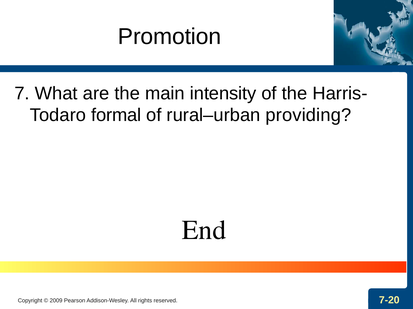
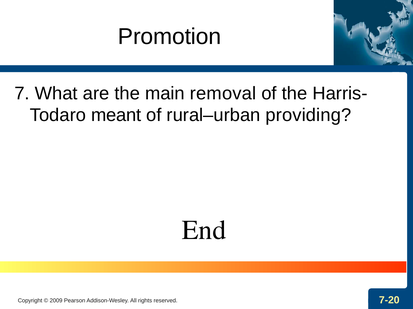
intensity: intensity -> removal
formal: formal -> meant
